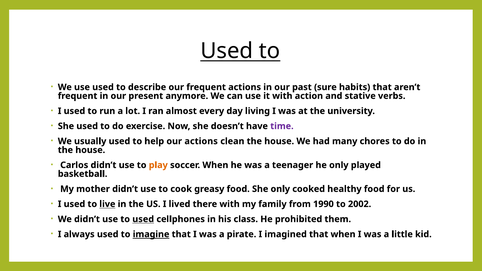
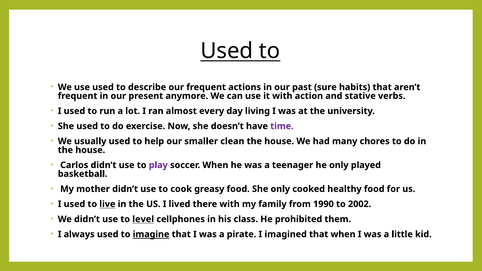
our actions: actions -> smaller
play colour: orange -> purple
to used: used -> level
